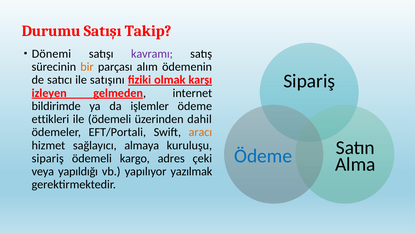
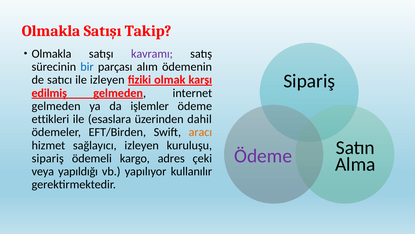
Durumu at (51, 31): Durumu -> Olmakla
Dönemi at (51, 54): Dönemi -> Olmakla
bir colour: orange -> blue
ile satışını: satışını -> izleyen
izleyen: izleyen -> edilmiş
bildirimde at (56, 106): bildirimde -> gelmeden
ile ödemeli: ödemeli -> esaslara
EFT/Portali: EFT/Portali -> EFT/Birden
sağlayıcı almaya: almaya -> izleyen
Ödeme at (263, 156) colour: blue -> purple
yazılmak: yazılmak -> kullanılır
